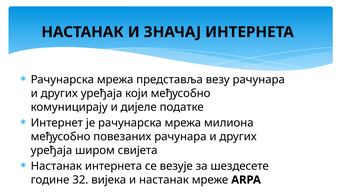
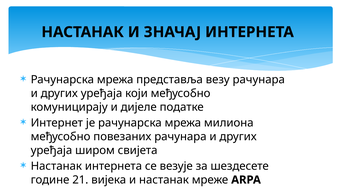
32: 32 -> 21
